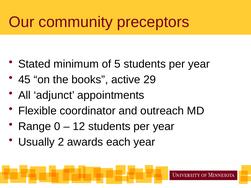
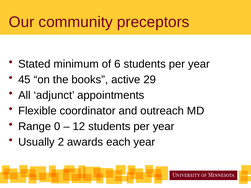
5: 5 -> 6
